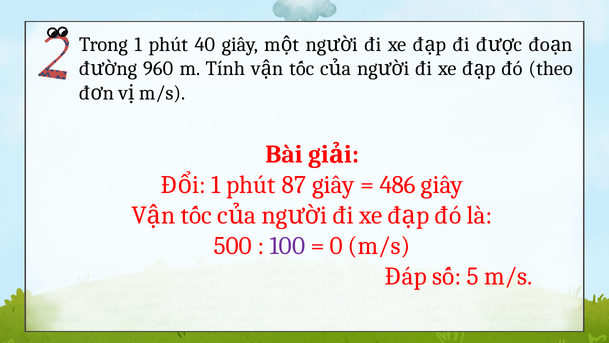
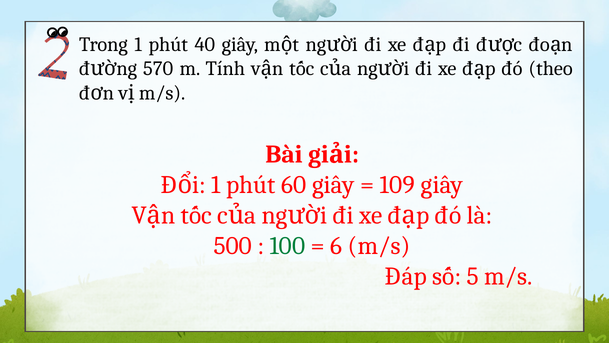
960: 960 -> 570
87: 87 -> 60
486: 486 -> 109
100 colour: purple -> green
0: 0 -> 6
